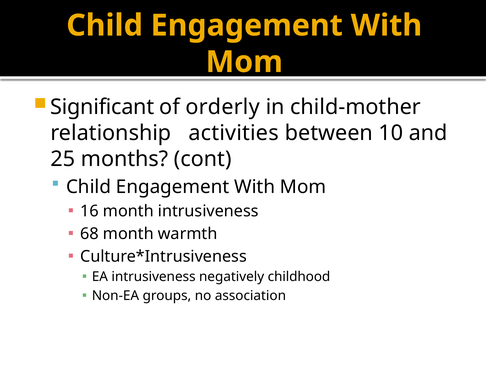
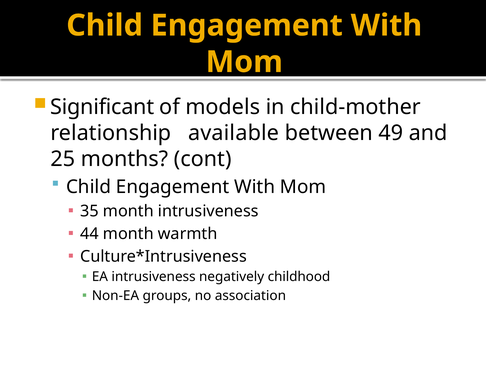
orderly: orderly -> models
activities: activities -> available
10: 10 -> 49
16: 16 -> 35
68: 68 -> 44
